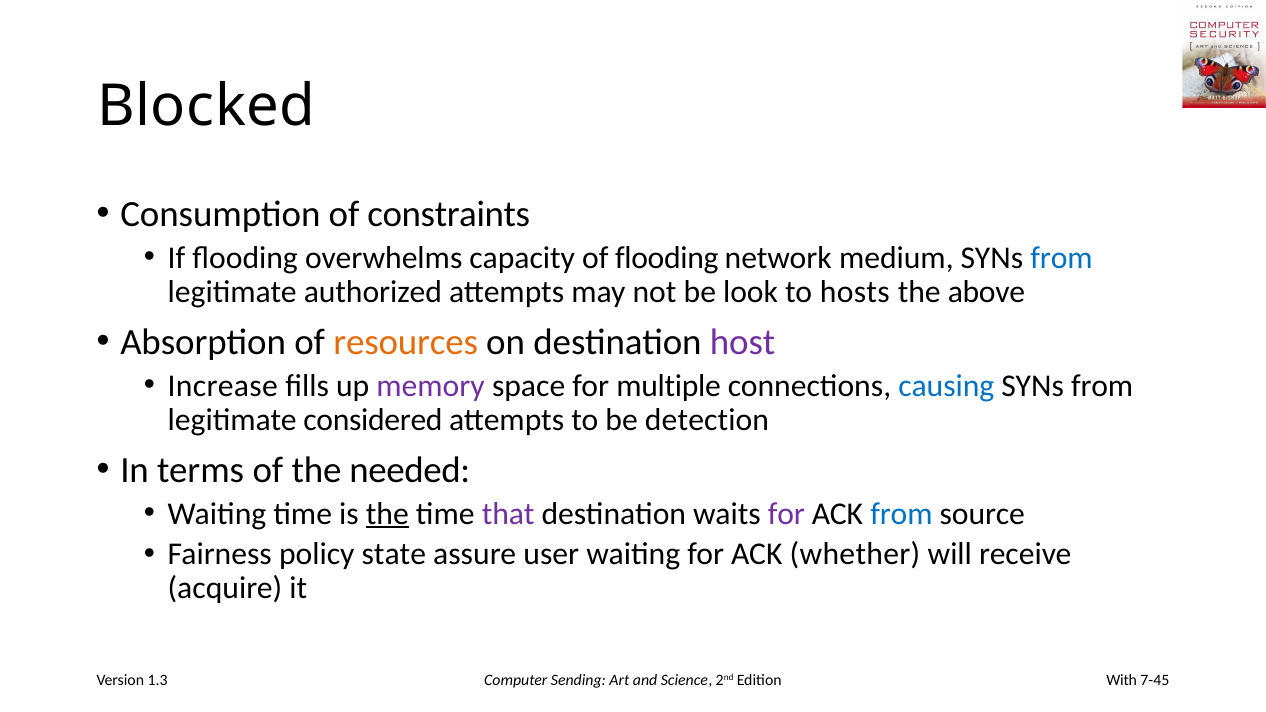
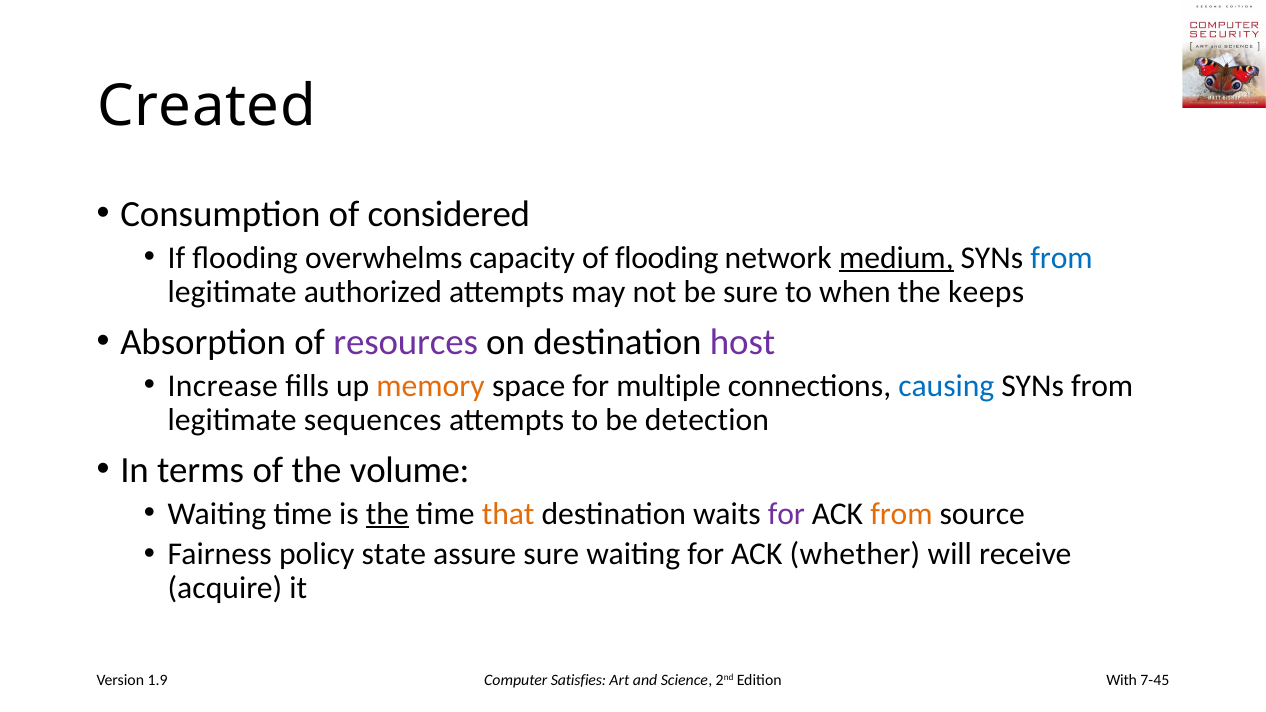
Blocked: Blocked -> Created
constraints: constraints -> considered
medium underline: none -> present
be look: look -> sure
hosts: hosts -> when
above: above -> keeps
resources colour: orange -> purple
memory colour: purple -> orange
considered: considered -> sequences
needed: needed -> volume
that colour: purple -> orange
from at (901, 514) colour: blue -> orange
assure user: user -> sure
1.3: 1.3 -> 1.9
Sending: Sending -> Satisfies
